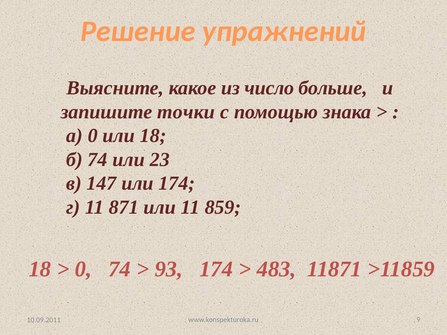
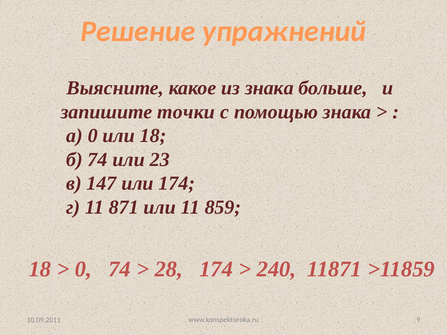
из число: число -> знака
93: 93 -> 28
483: 483 -> 240
